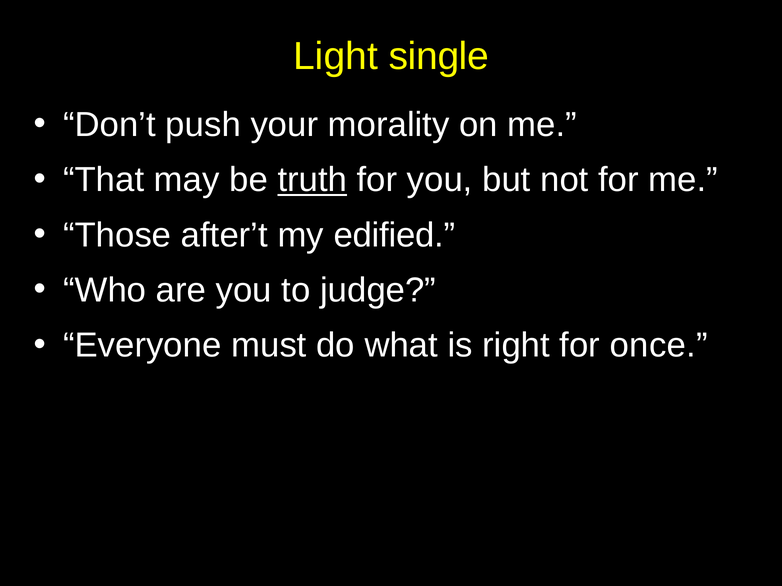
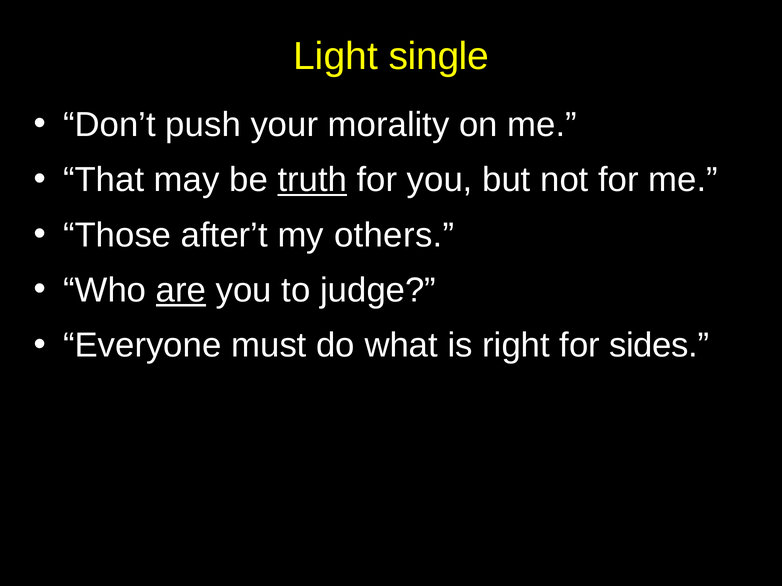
edified: edified -> others
are underline: none -> present
once: once -> sides
